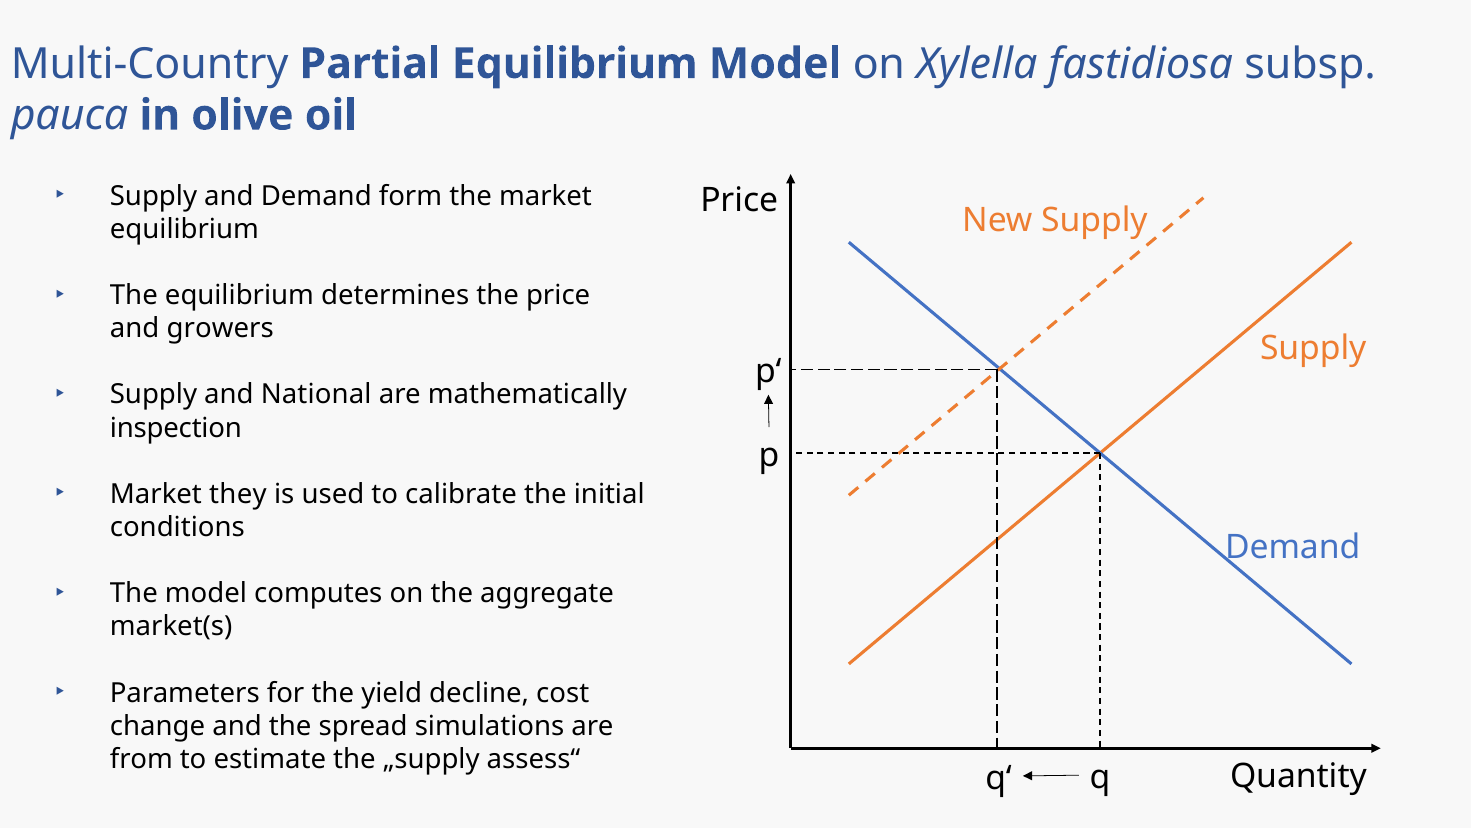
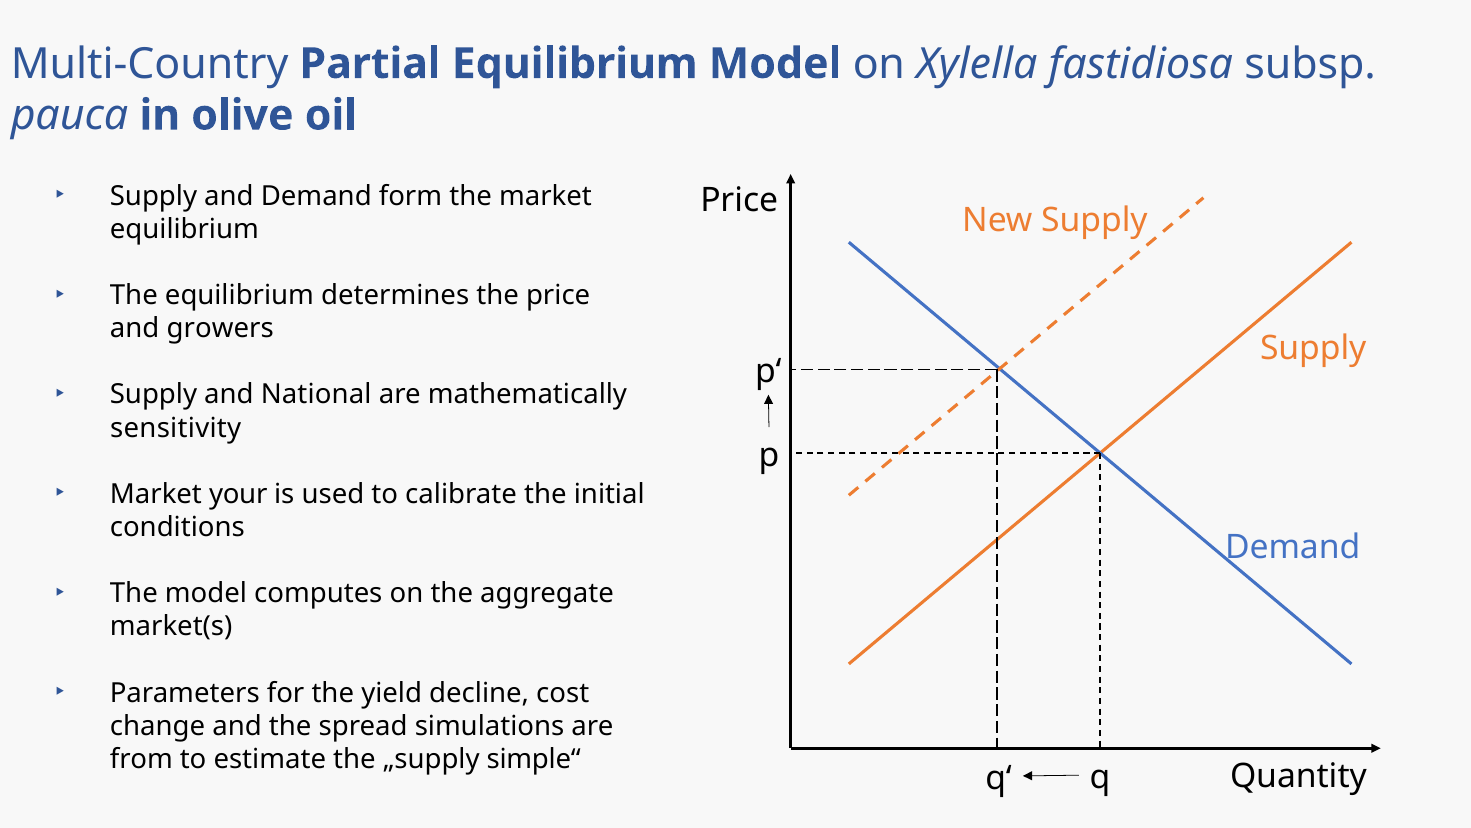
inspection: inspection -> sensitivity
they: they -> your
assess“: assess“ -> simple“
